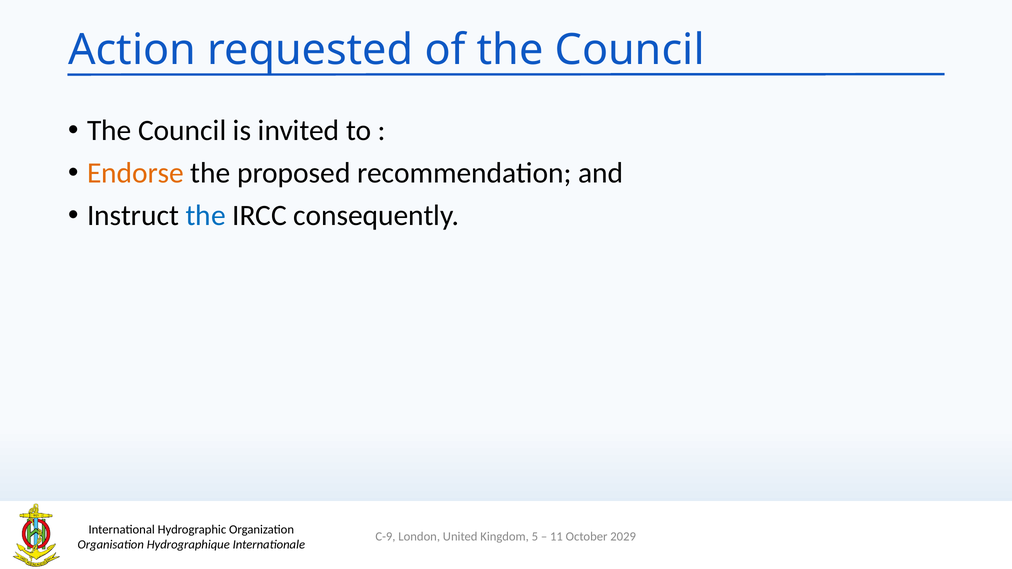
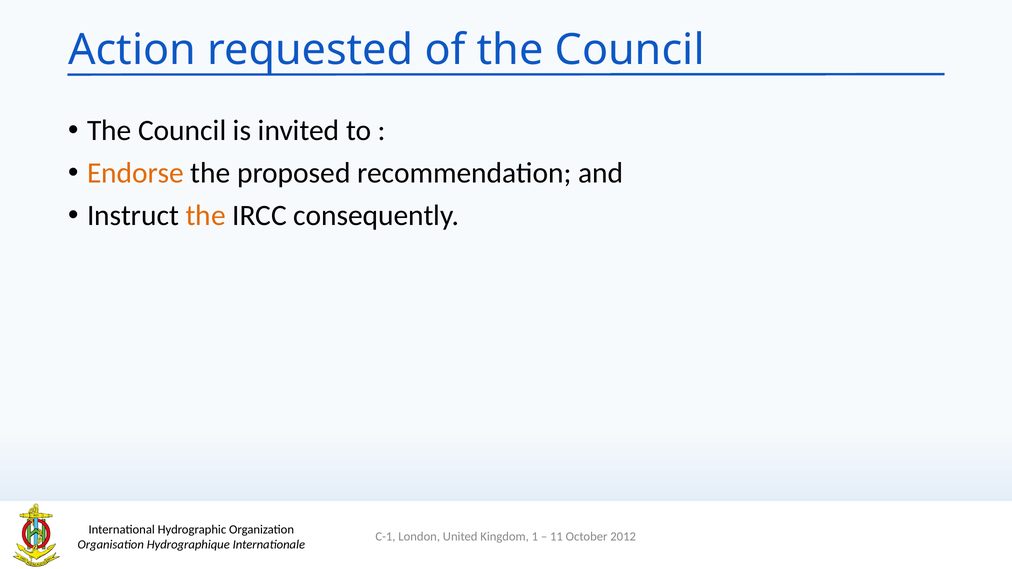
the at (206, 216) colour: blue -> orange
C-9: C-9 -> C-1
5: 5 -> 1
2029: 2029 -> 2012
